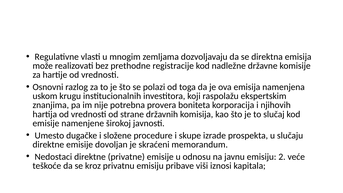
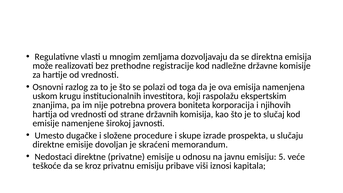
2: 2 -> 5
